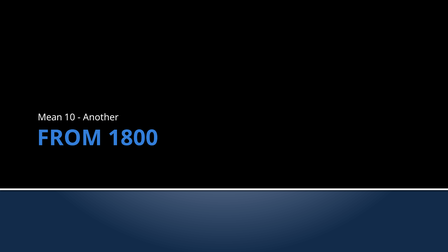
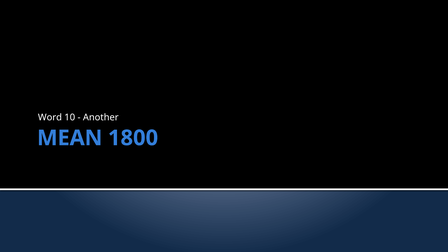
Mean: Mean -> Word
FROM: FROM -> MEAN
